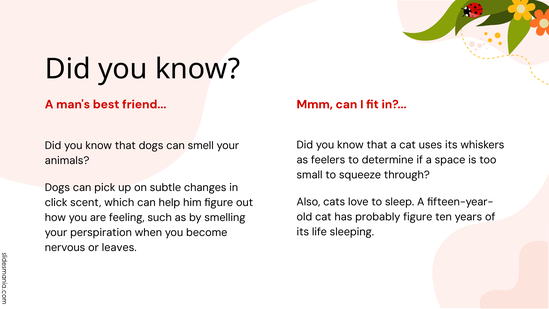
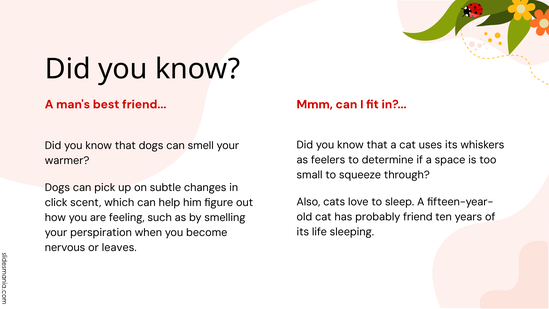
animals: animals -> warmer
probably figure: figure -> friend
